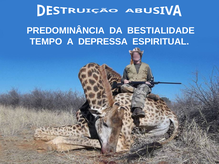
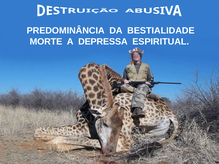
TEMPO: TEMPO -> MORTE
